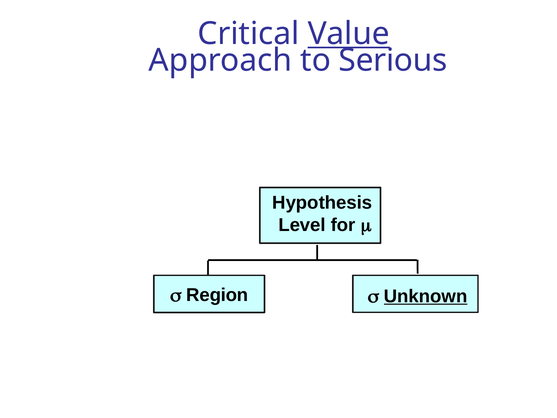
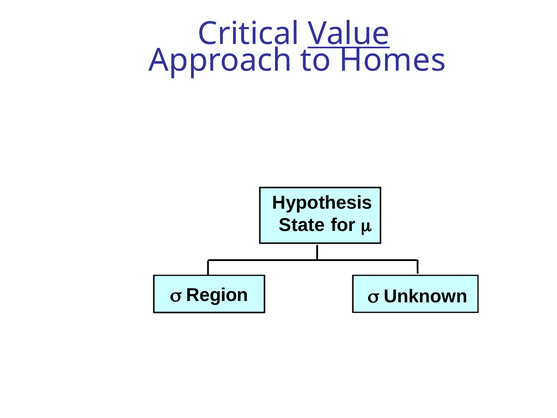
Serious: Serious -> Homes
Level: Level -> State
Unknown underline: present -> none
